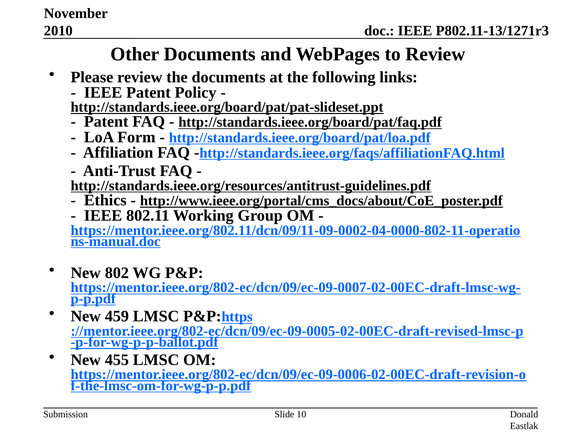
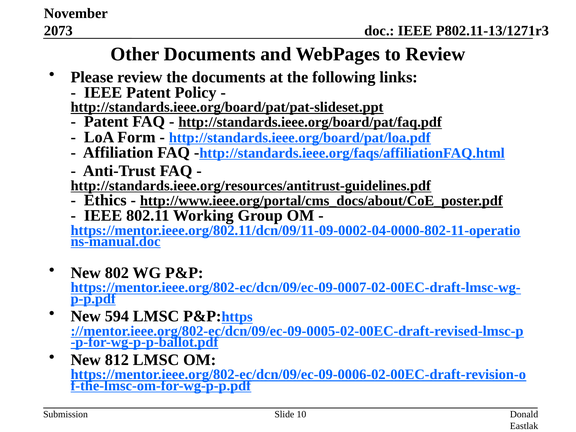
2010: 2010 -> 2073
459: 459 -> 594
455: 455 -> 812
